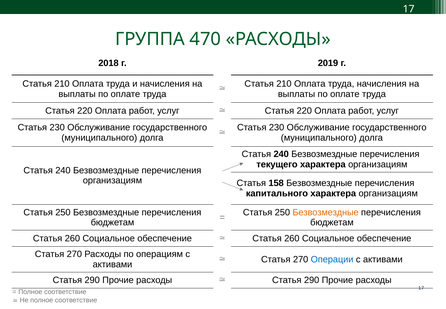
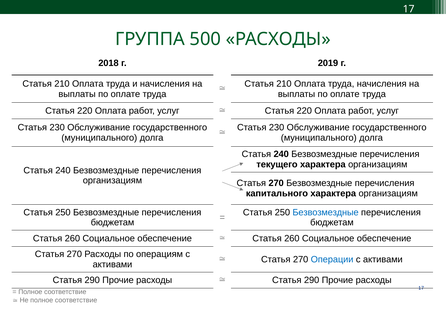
470: 470 -> 500
158 at (276, 183): 158 -> 270
Безвозмездные at (326, 212) colour: orange -> blue
